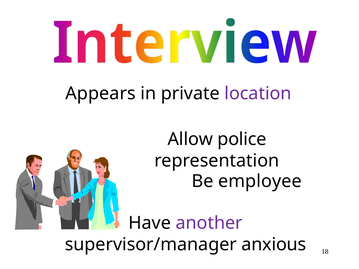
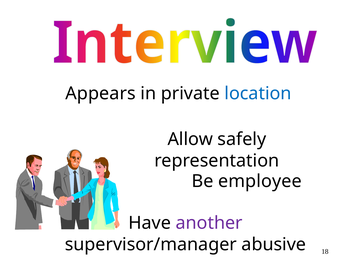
location colour: purple -> blue
police: police -> safely
anxious: anxious -> abusive
